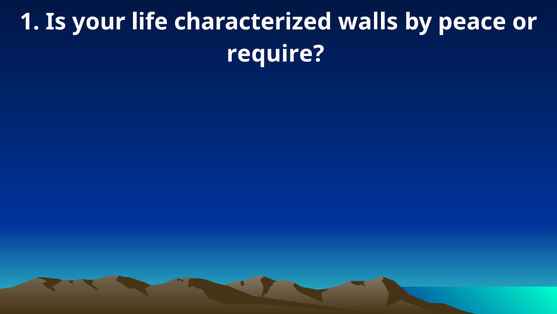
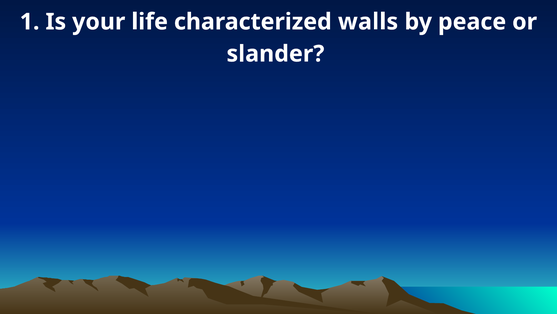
require: require -> slander
